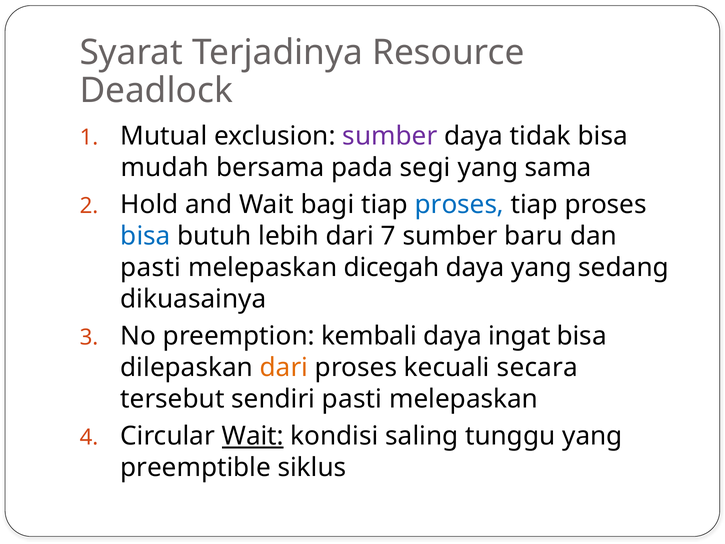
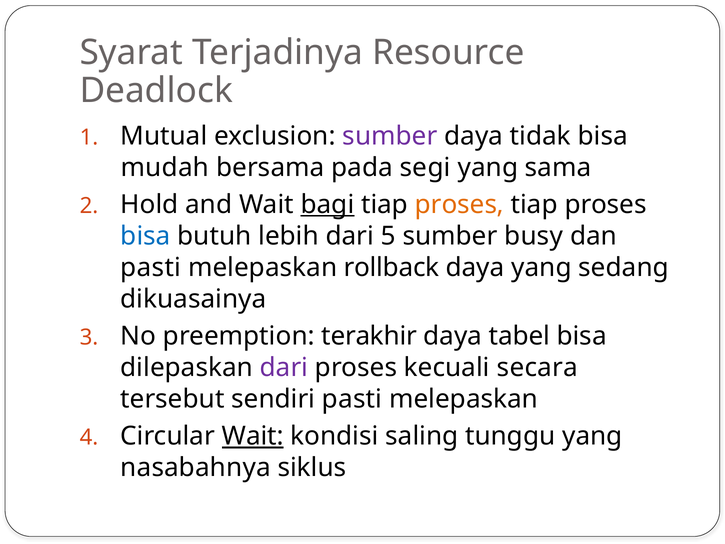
bagi underline: none -> present
proses at (459, 205) colour: blue -> orange
7: 7 -> 5
baru: baru -> busy
dicegah: dicegah -> rollback
kembali: kembali -> terakhir
ingat: ingat -> tabel
dari at (284, 367) colour: orange -> purple
preemptible: preemptible -> nasabahnya
